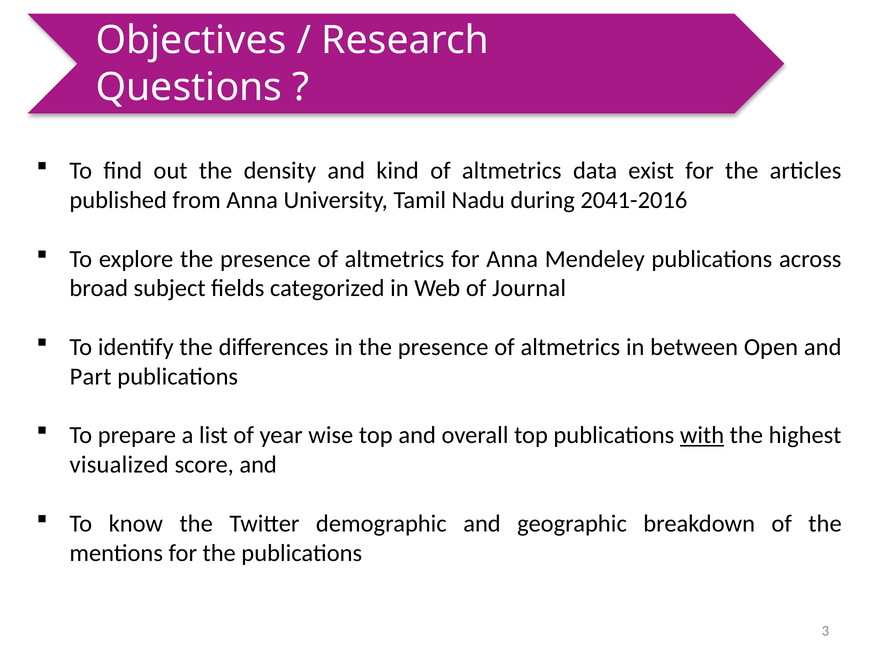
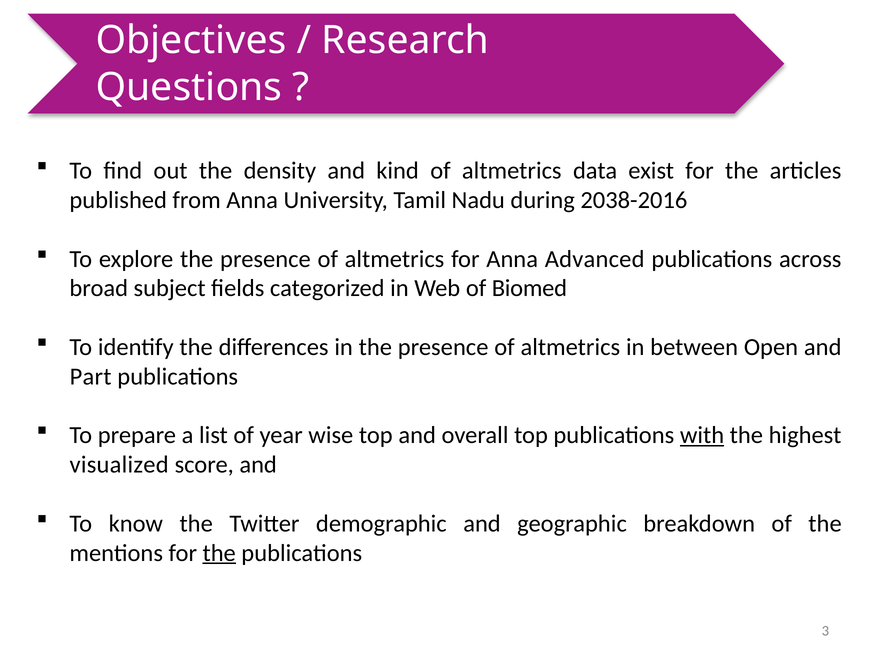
2041-2016: 2041-2016 -> 2038-2016
Mendeley: Mendeley -> Advanced
Journal: Journal -> Biomed
the at (219, 553) underline: none -> present
